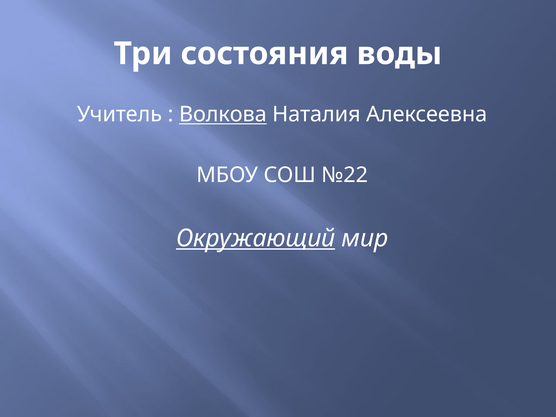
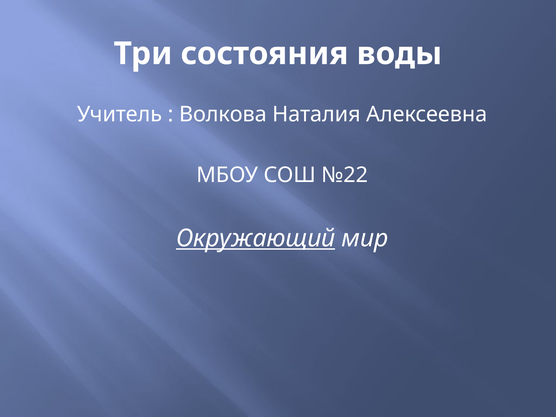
Волкова underline: present -> none
